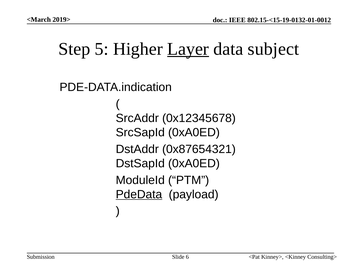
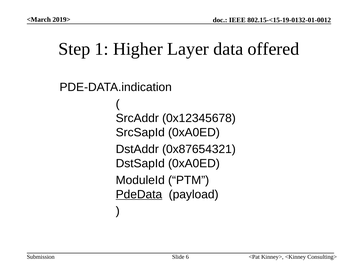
5: 5 -> 1
Layer underline: present -> none
subject: subject -> offered
